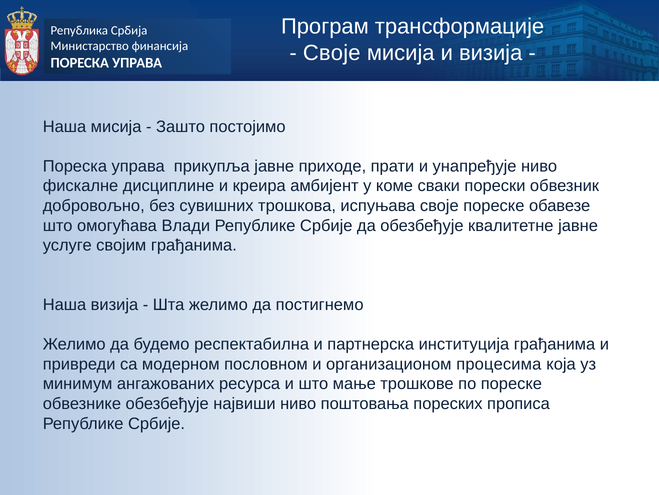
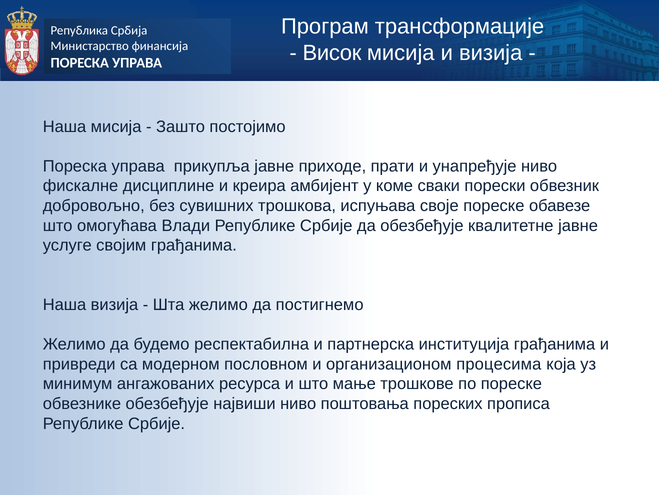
Своје at (332, 53): Своје -> Висок
